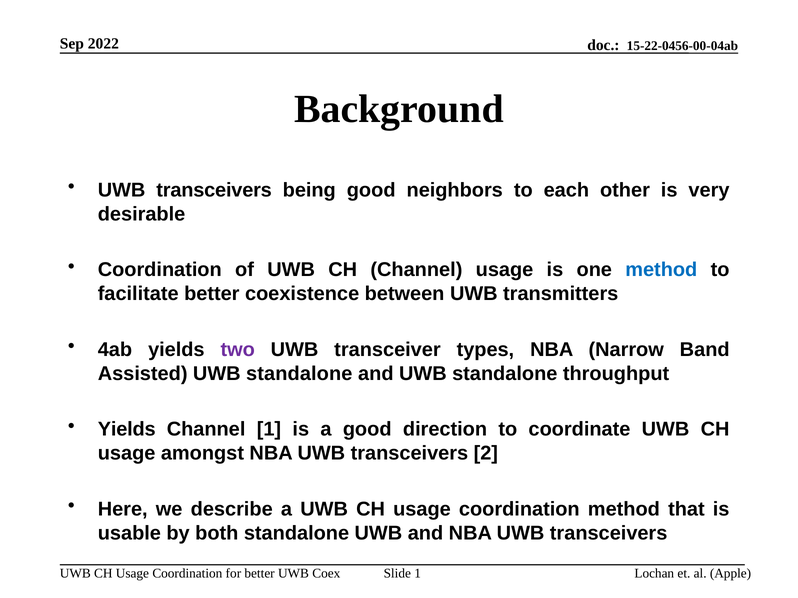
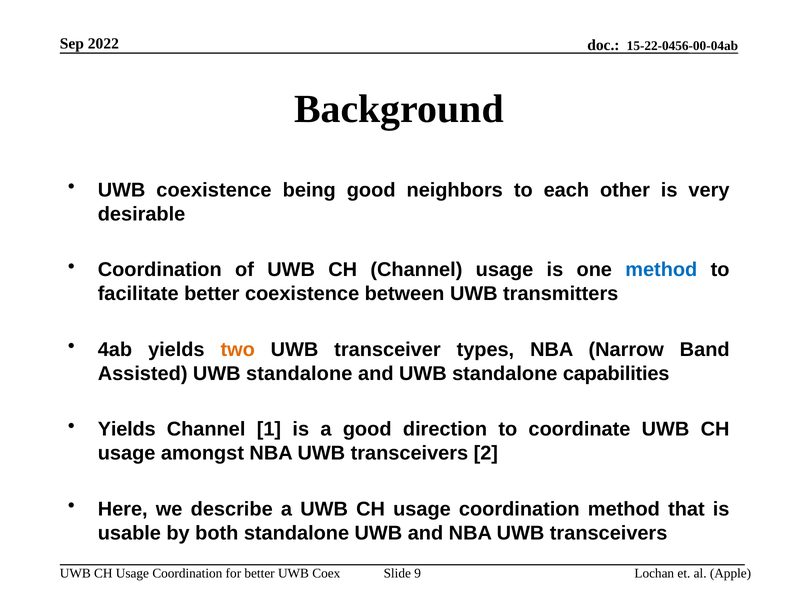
transceivers at (214, 190): transceivers -> coexistence
two colour: purple -> orange
throughput: throughput -> capabilities
Slide 1: 1 -> 9
